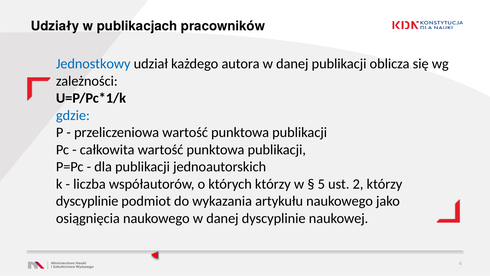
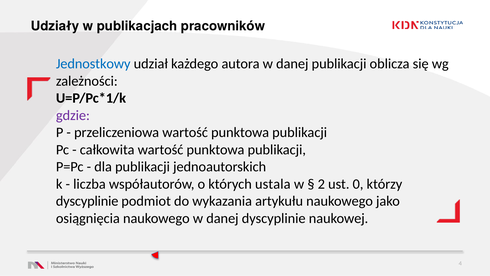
gdzie colour: blue -> purple
których którzy: którzy -> ustala
5: 5 -> 2
2: 2 -> 0
